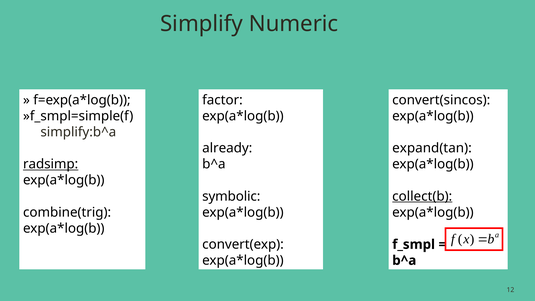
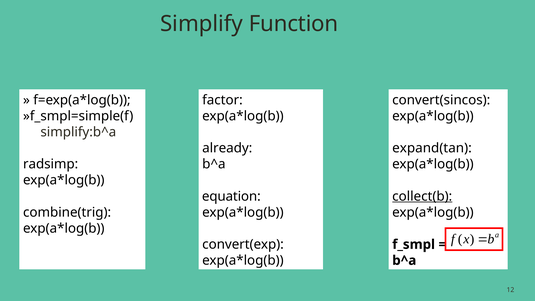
Numeric: Numeric -> Function
radsimp underline: present -> none
symbolic: symbolic -> equation
